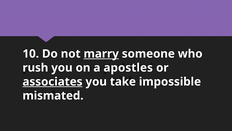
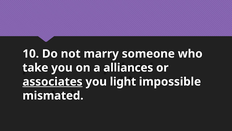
marry underline: present -> none
rush: rush -> take
apostles: apostles -> alliances
take: take -> light
